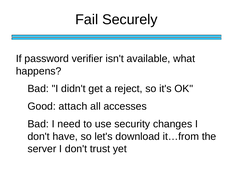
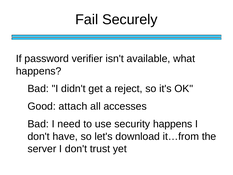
security changes: changes -> happens
